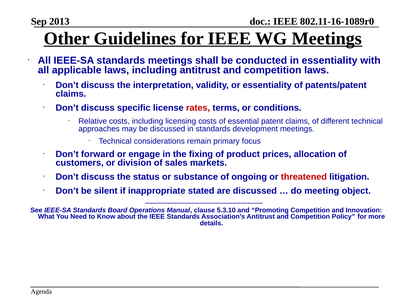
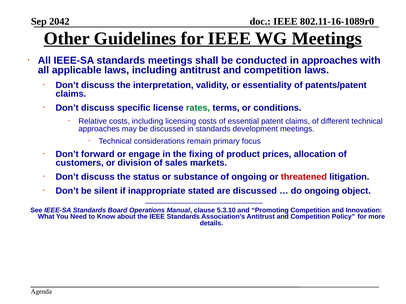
2013: 2013 -> 2042
in essentiality: essentiality -> approaches
rates colour: red -> green
do meeting: meeting -> ongoing
